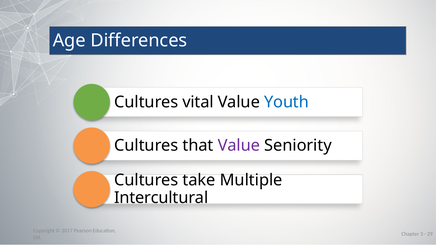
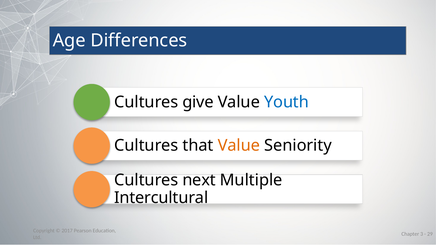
vital: vital -> give
Value at (239, 146) colour: purple -> orange
take: take -> next
